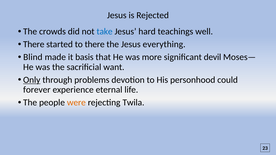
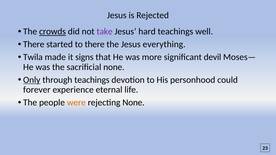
crowds underline: none -> present
take colour: blue -> purple
Blind: Blind -> Twila
basis: basis -> signs
sacrificial want: want -> none
through problems: problems -> teachings
rejecting Twila: Twila -> None
